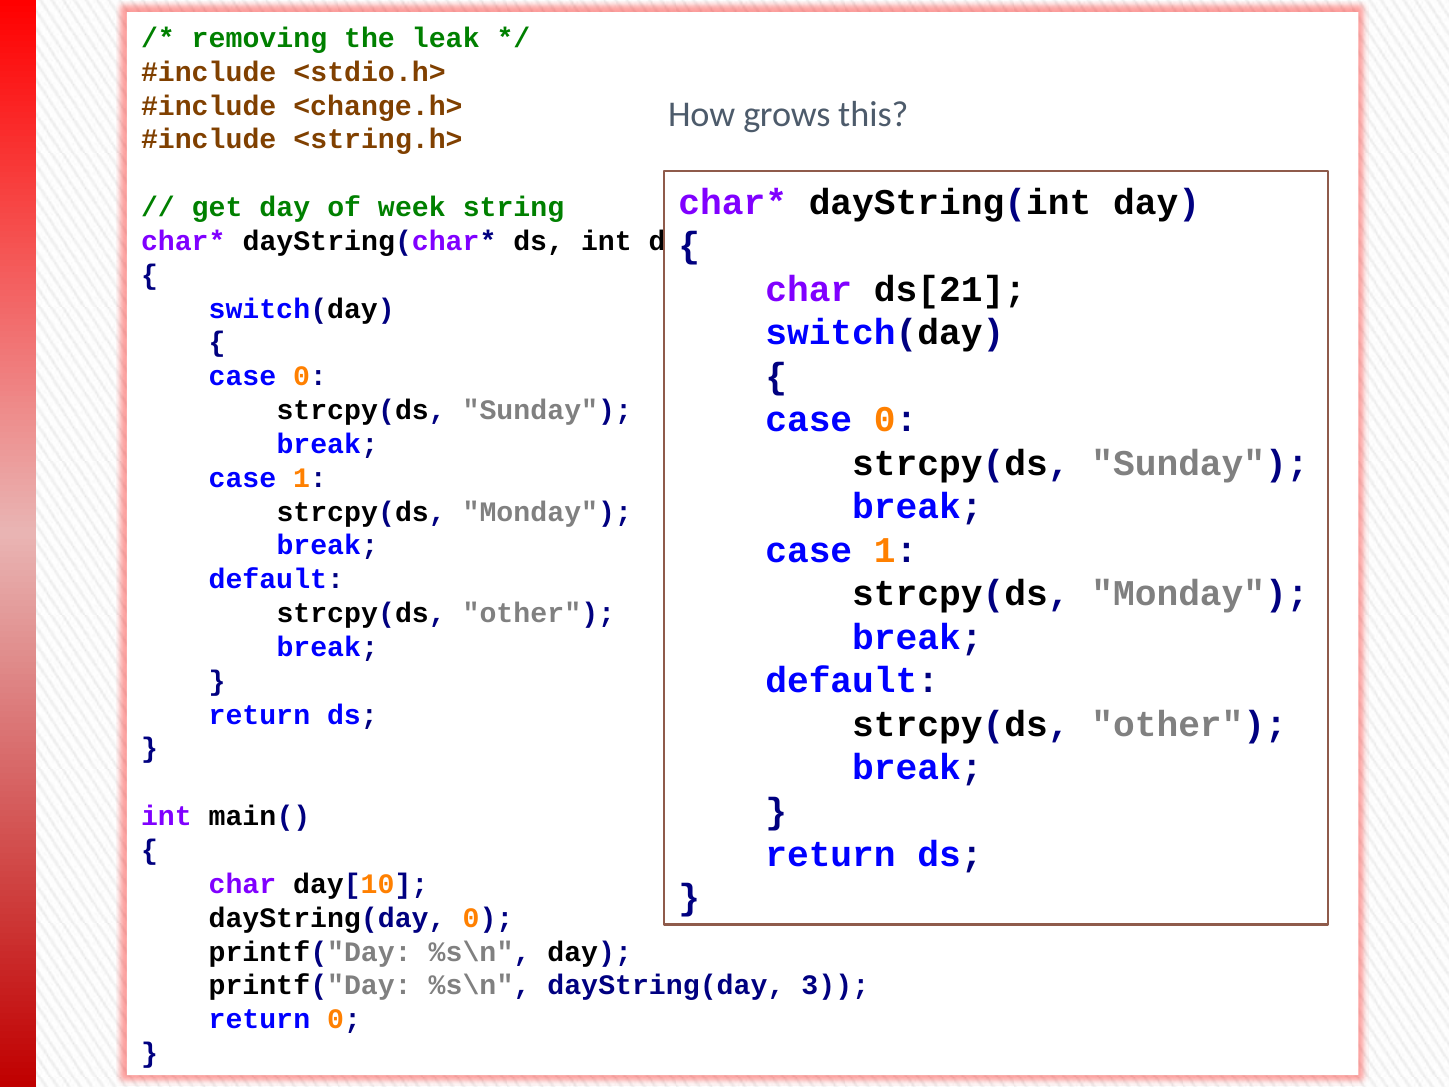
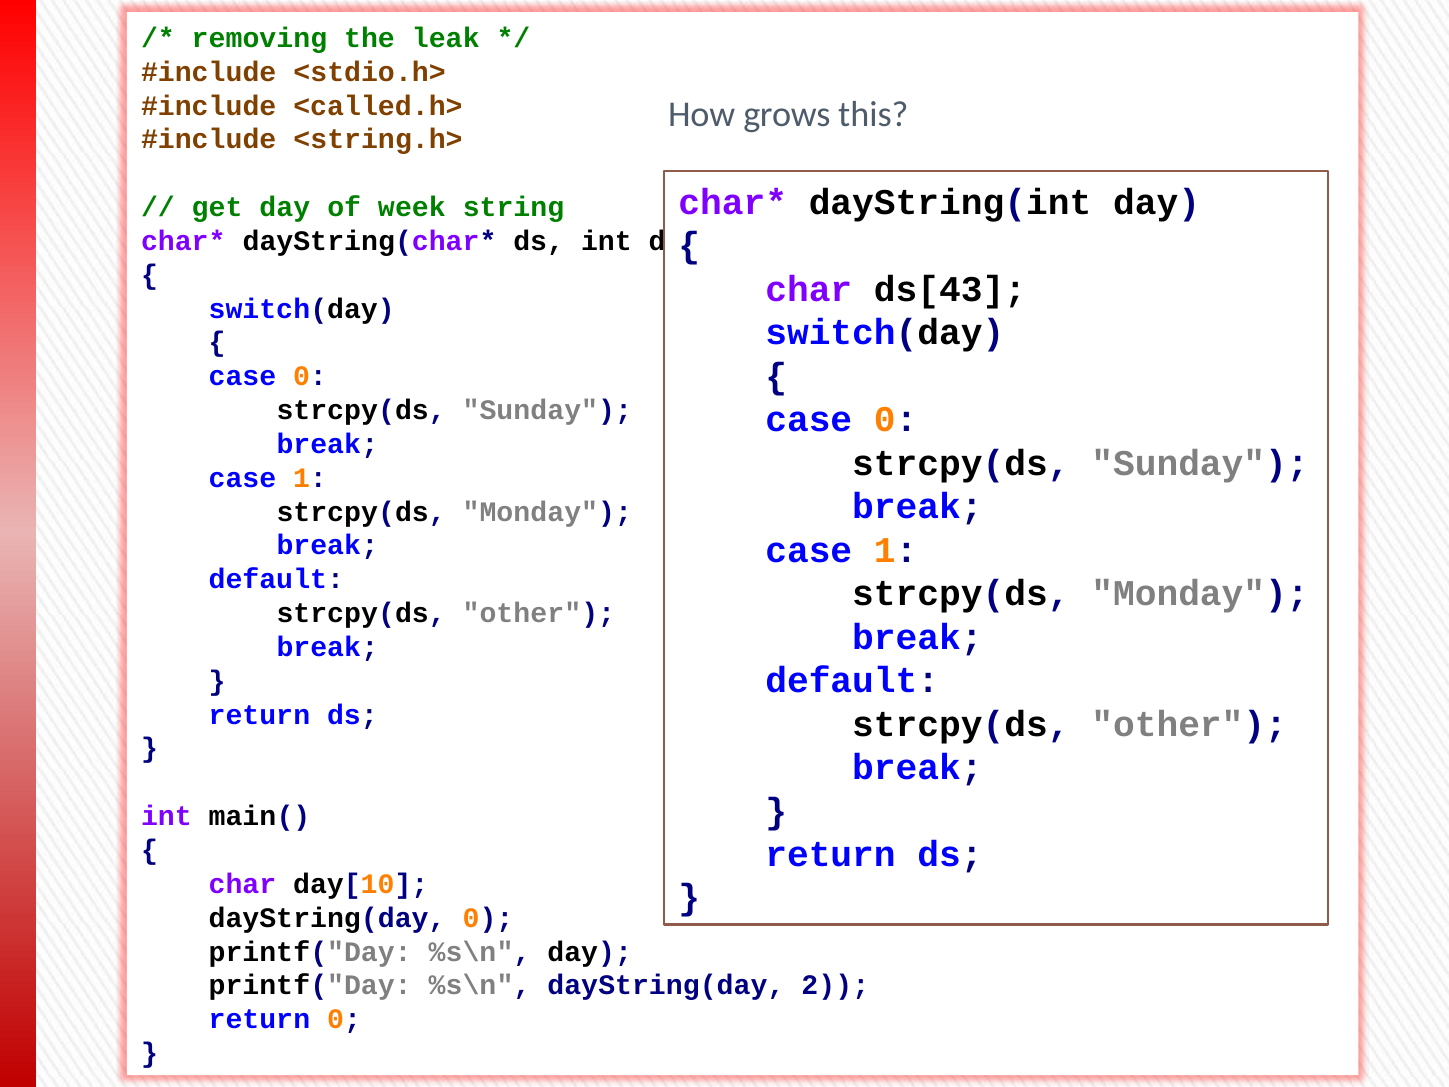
<change.h>: <change.h> -> <called.h>
ds[21: ds[21 -> ds[43
3: 3 -> 2
